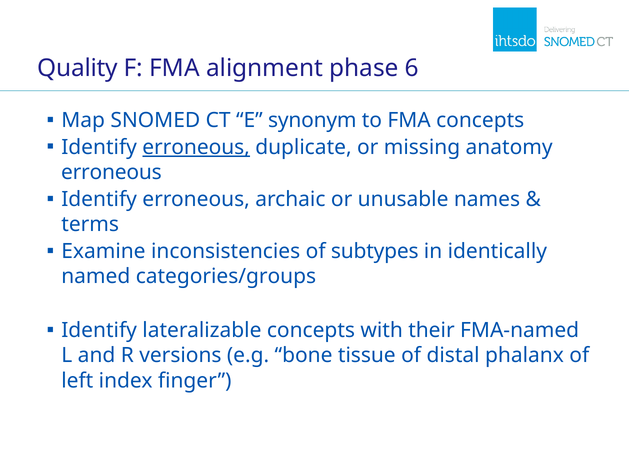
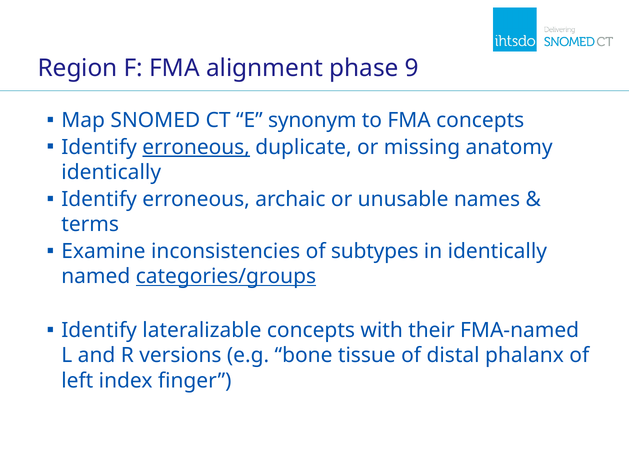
Quality: Quality -> Region
6: 6 -> 9
erroneous at (111, 172): erroneous -> identically
categories/groups underline: none -> present
